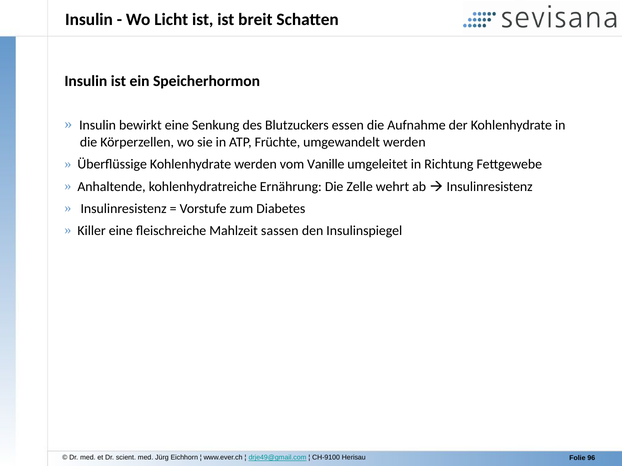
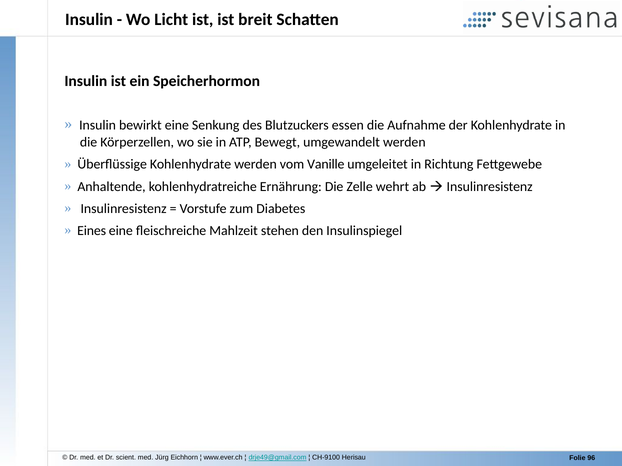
Früchte: Früchte -> Bewegt
Killer: Killer -> Eines
sassen: sassen -> stehen
